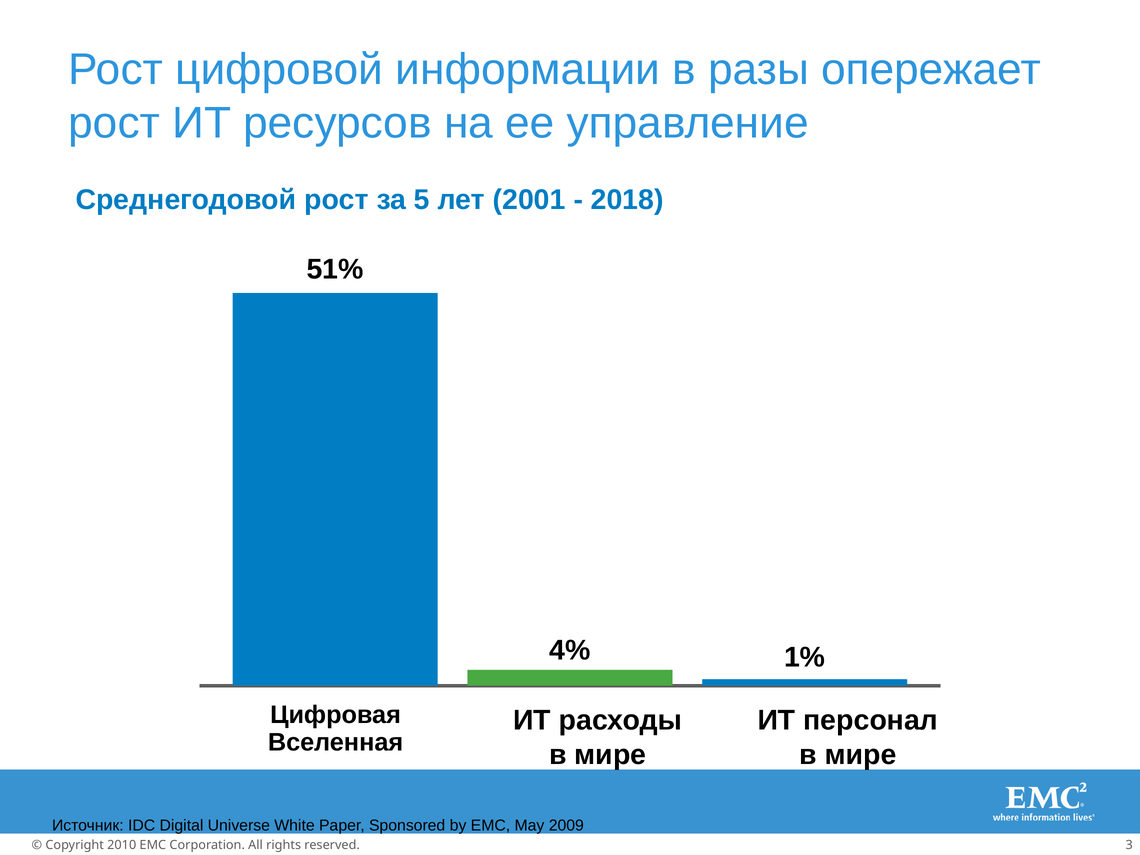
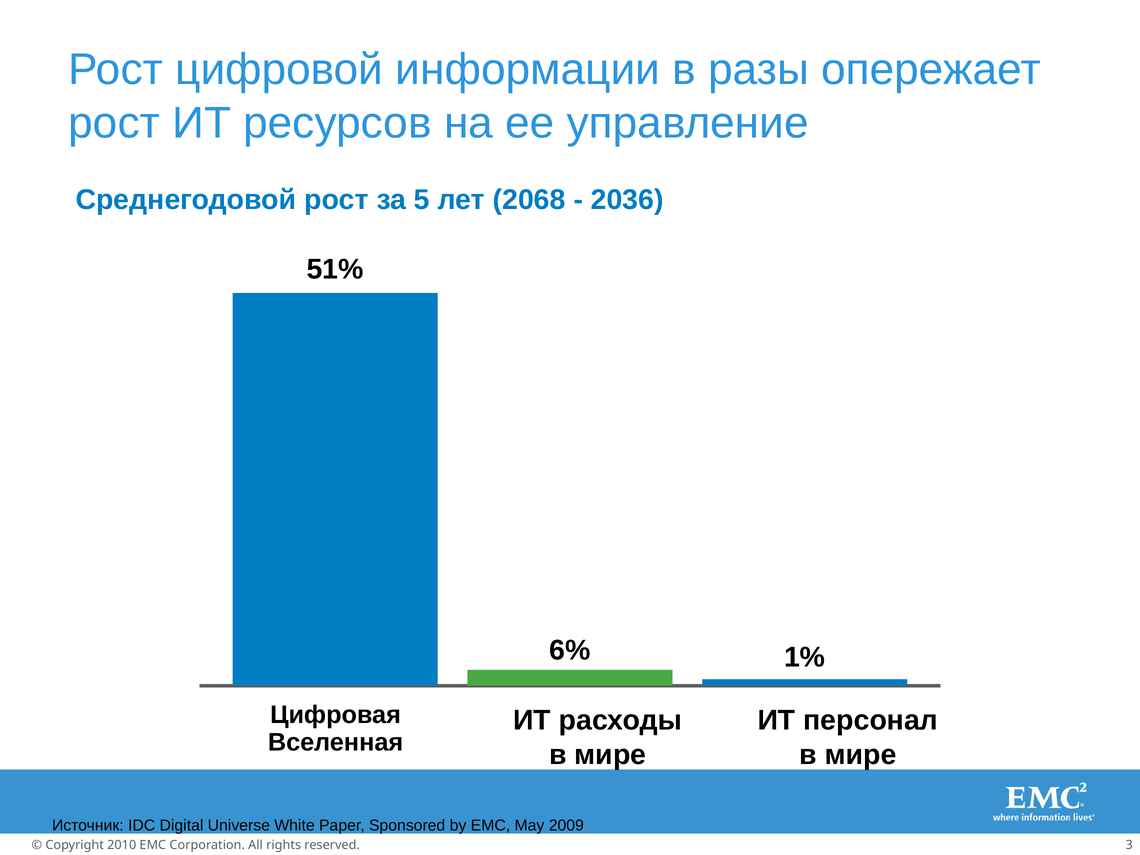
2001: 2001 -> 2068
2018: 2018 -> 2036
4%: 4% -> 6%
